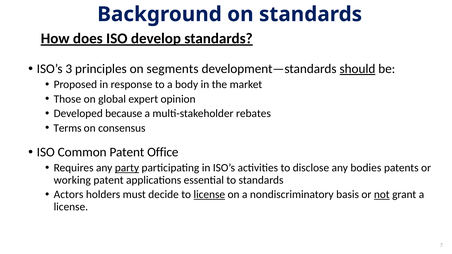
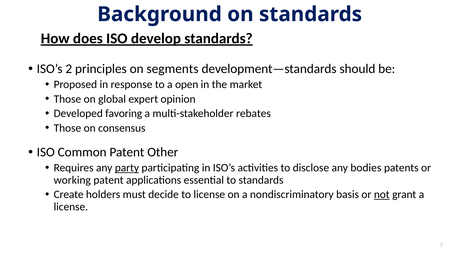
3: 3 -> 2
should underline: present -> none
body: body -> open
because: because -> favoring
Terms at (67, 128): Terms -> Those
Office: Office -> Other
Actors: Actors -> Create
license at (209, 195) underline: present -> none
